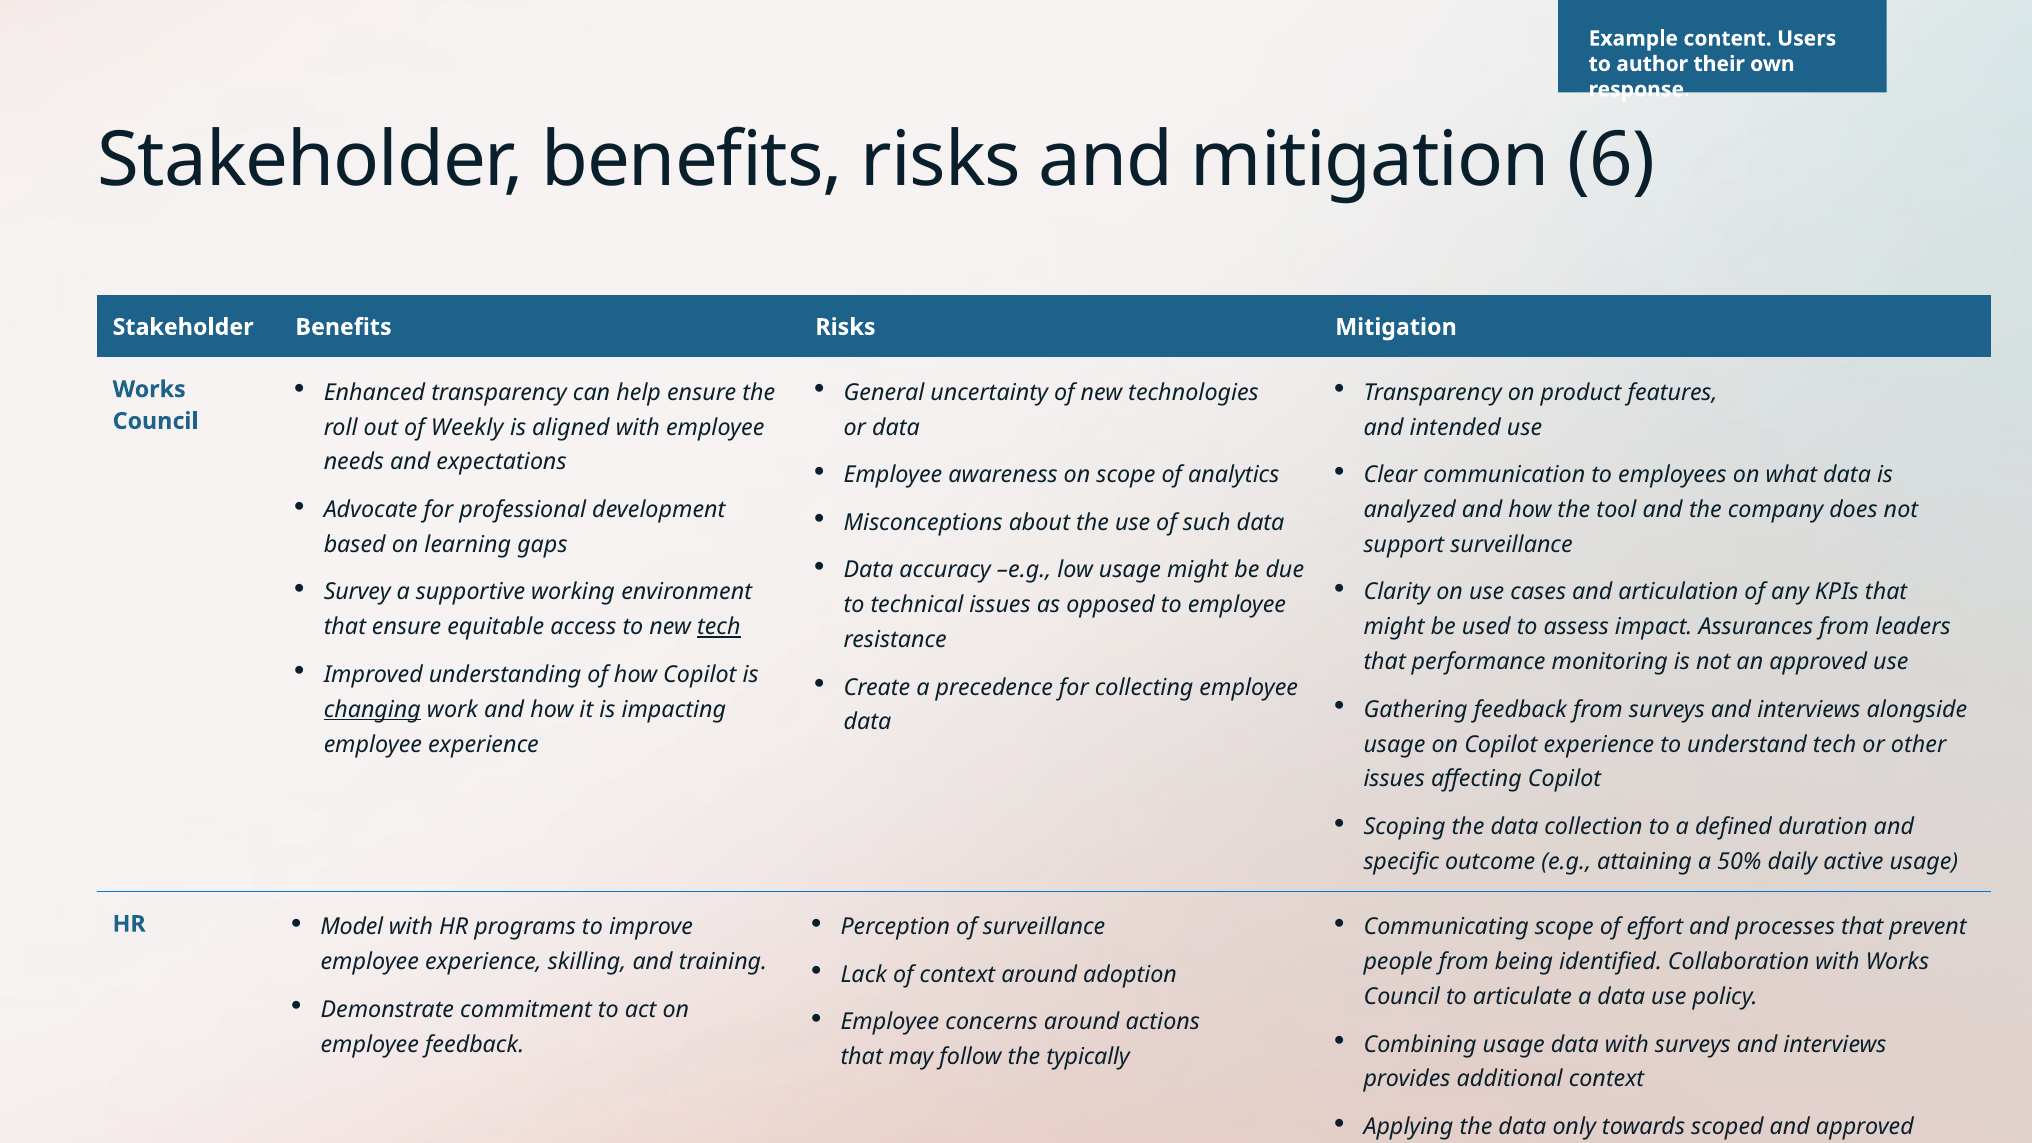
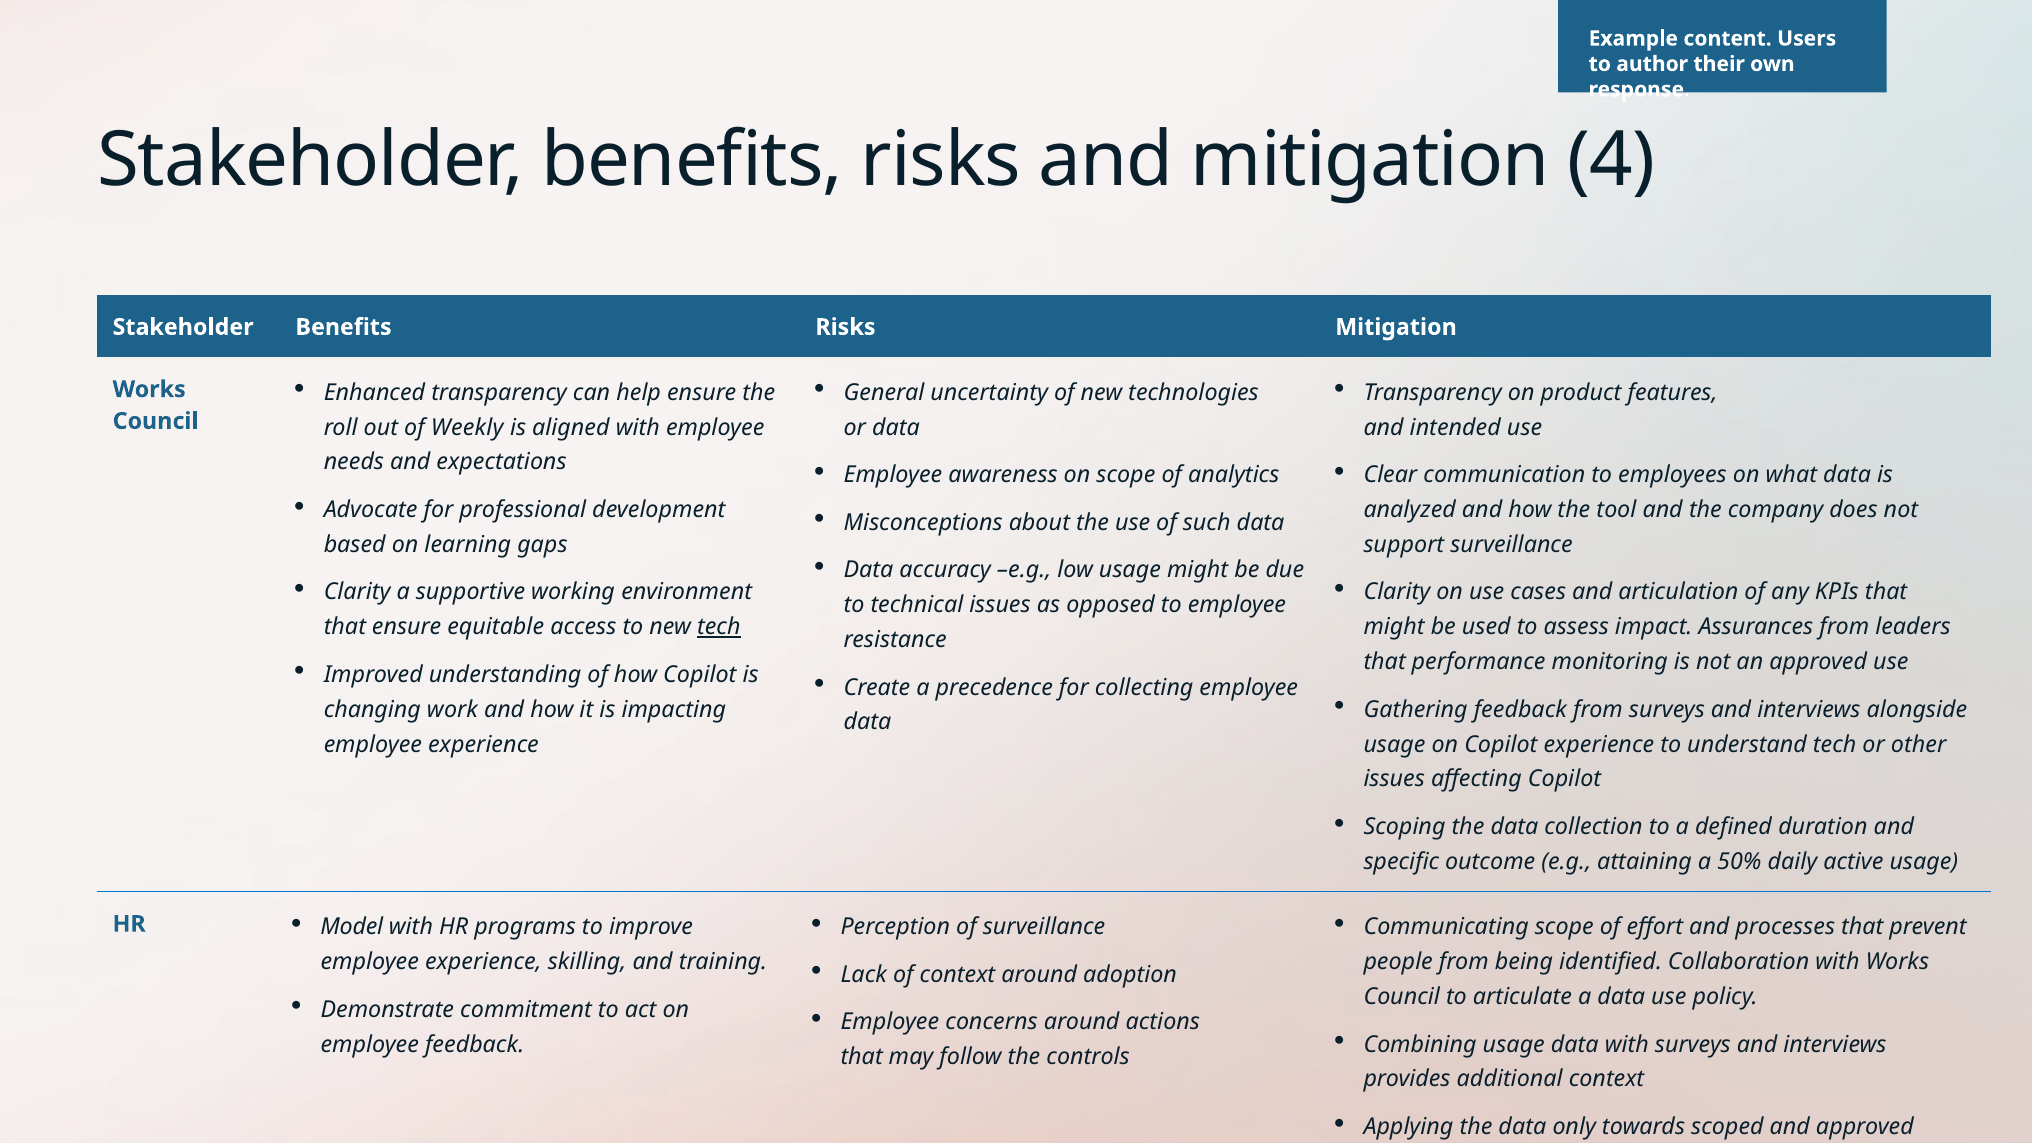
6: 6 -> 4
Survey at (357, 592): Survey -> Clarity
changing underline: present -> none
typically: typically -> controls
